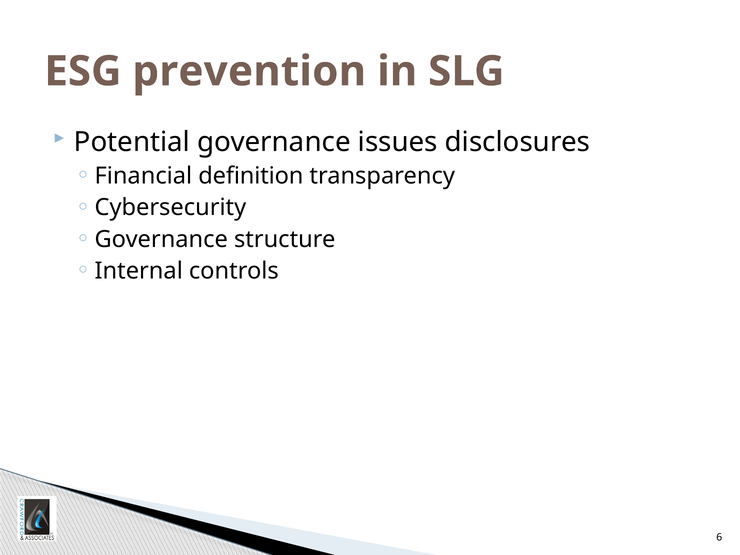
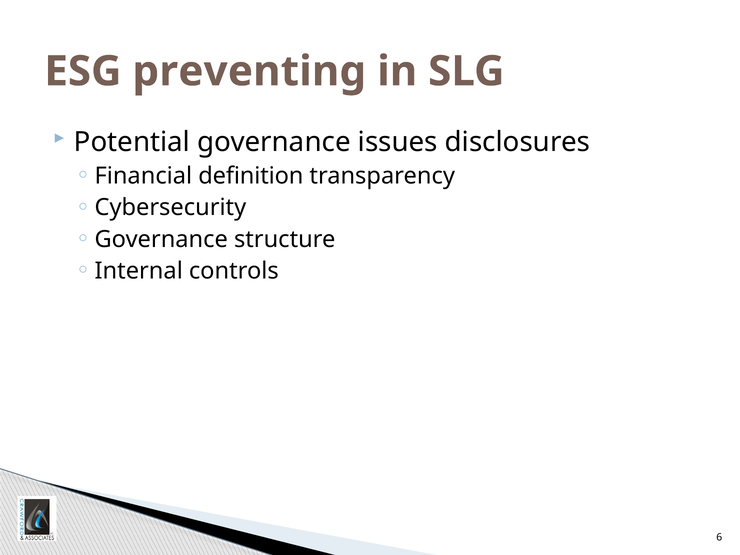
prevention: prevention -> preventing
